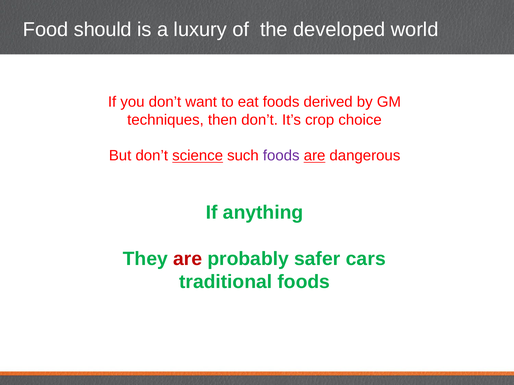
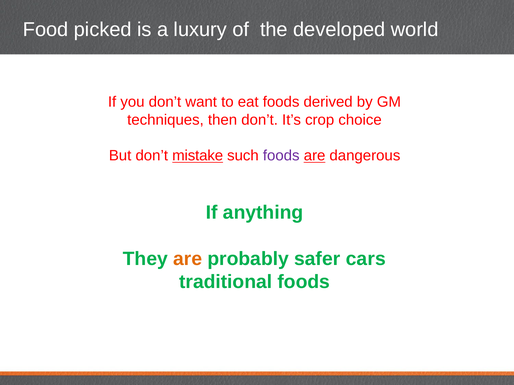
should: should -> picked
science: science -> mistake
are at (188, 259) colour: red -> orange
